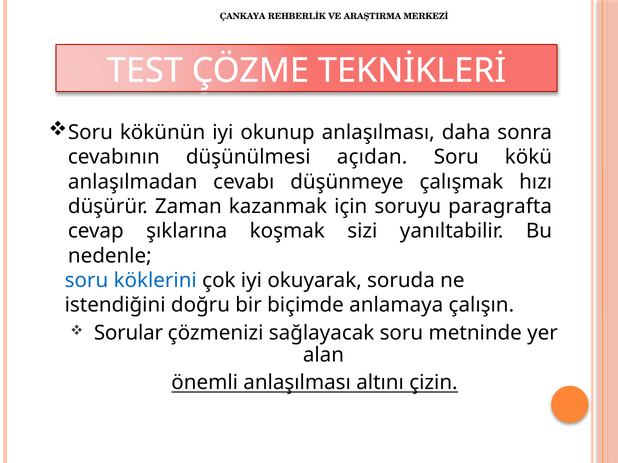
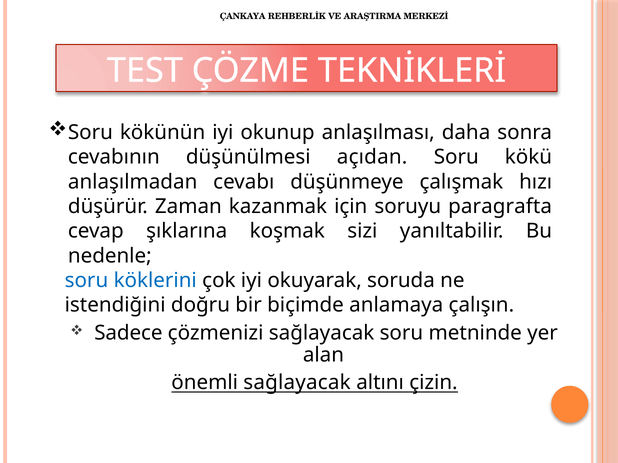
Sorular: Sorular -> Sadece
önemli anlaşılması: anlaşılması -> sağlayacak
